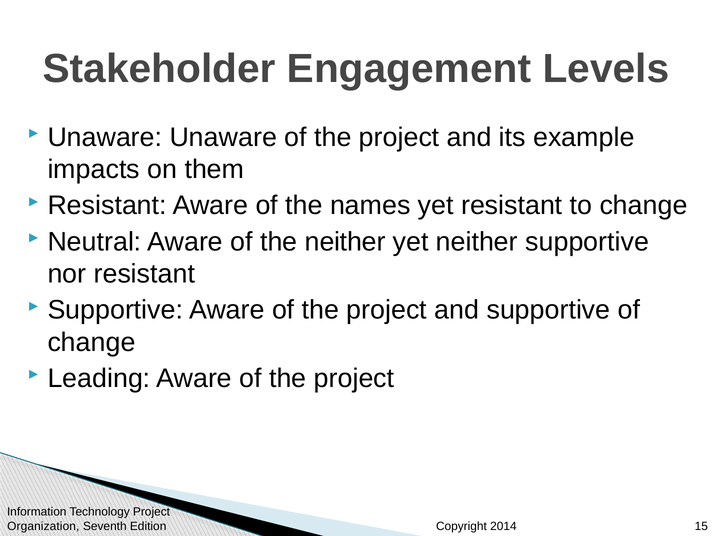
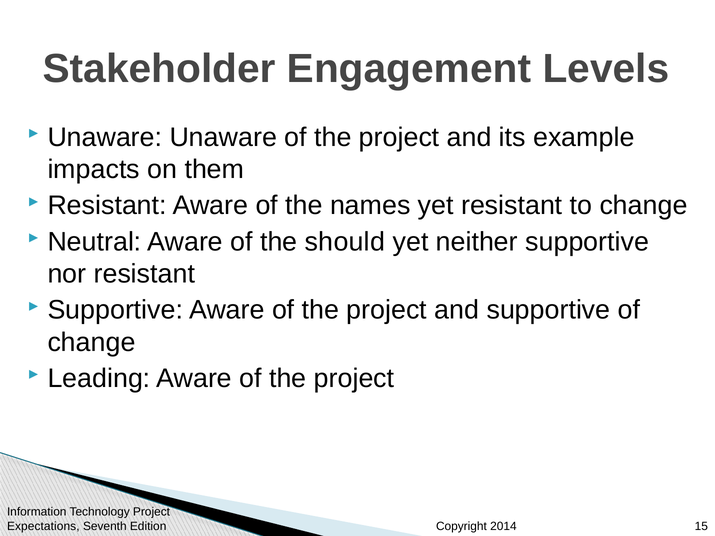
the neither: neither -> should
Organization: Organization -> Expectations
